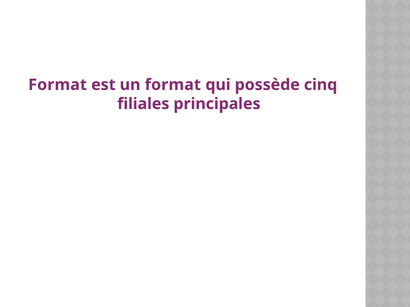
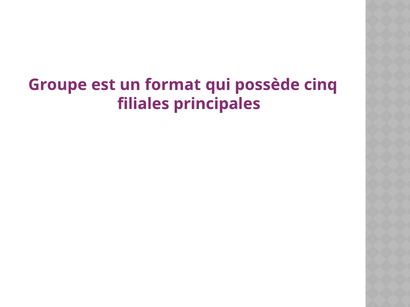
Format at (58, 85): Format -> Groupe
